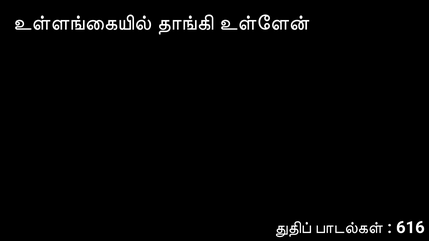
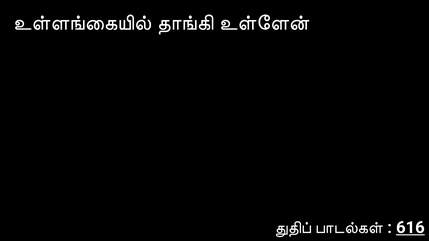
616 underline: none -> present
